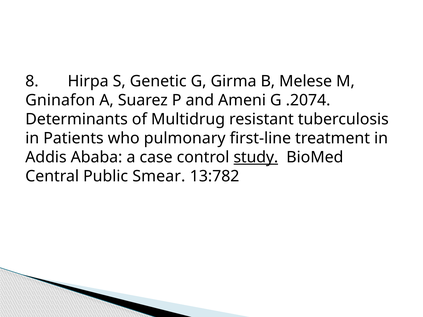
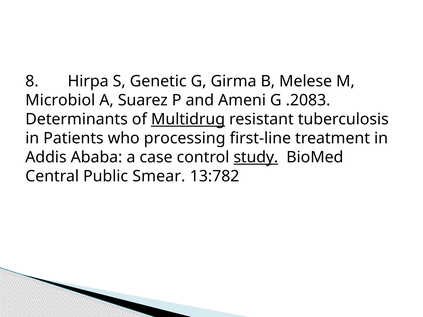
Gninafon: Gninafon -> Microbiol
.2074: .2074 -> .2083
Multidrug underline: none -> present
pulmonary: pulmonary -> processing
